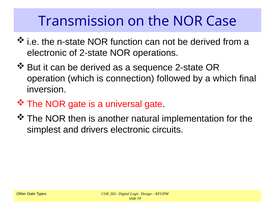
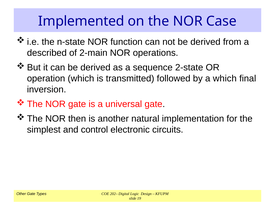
Transmission: Transmission -> Implemented
electronic at (47, 53): electronic -> described
of 2-state: 2-state -> 2-main
connection: connection -> transmitted
drivers: drivers -> control
